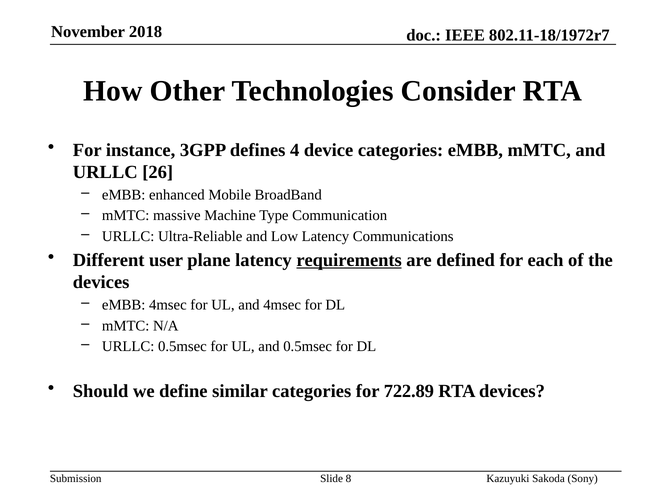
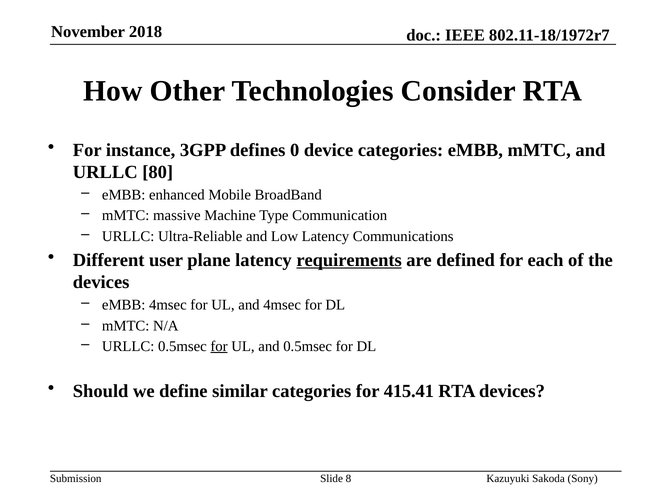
4: 4 -> 0
26: 26 -> 80
for at (219, 347) underline: none -> present
722.89: 722.89 -> 415.41
